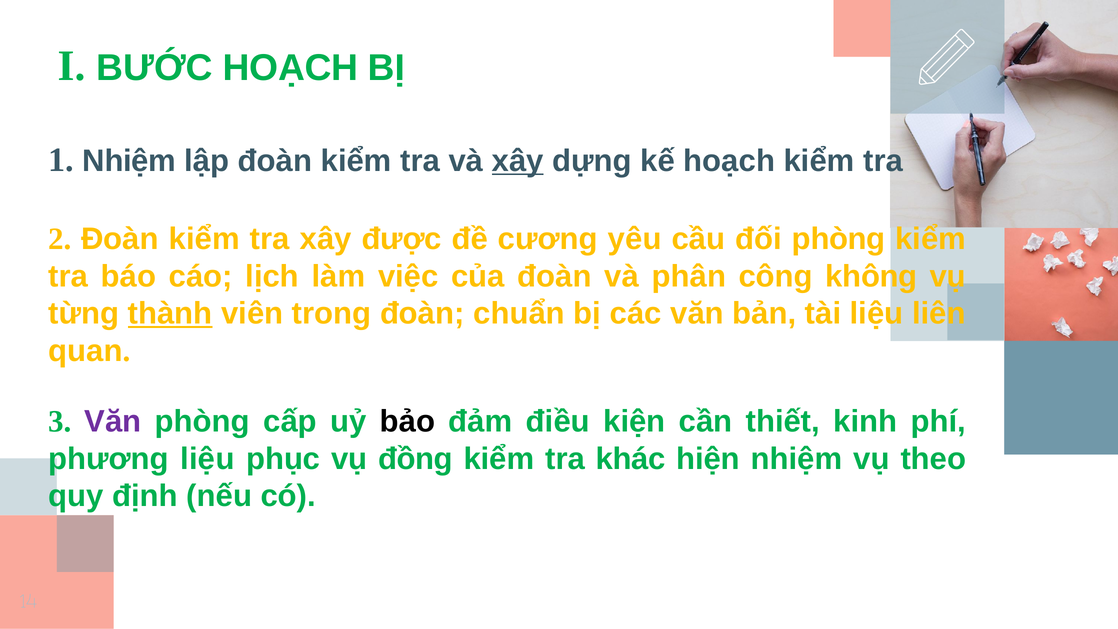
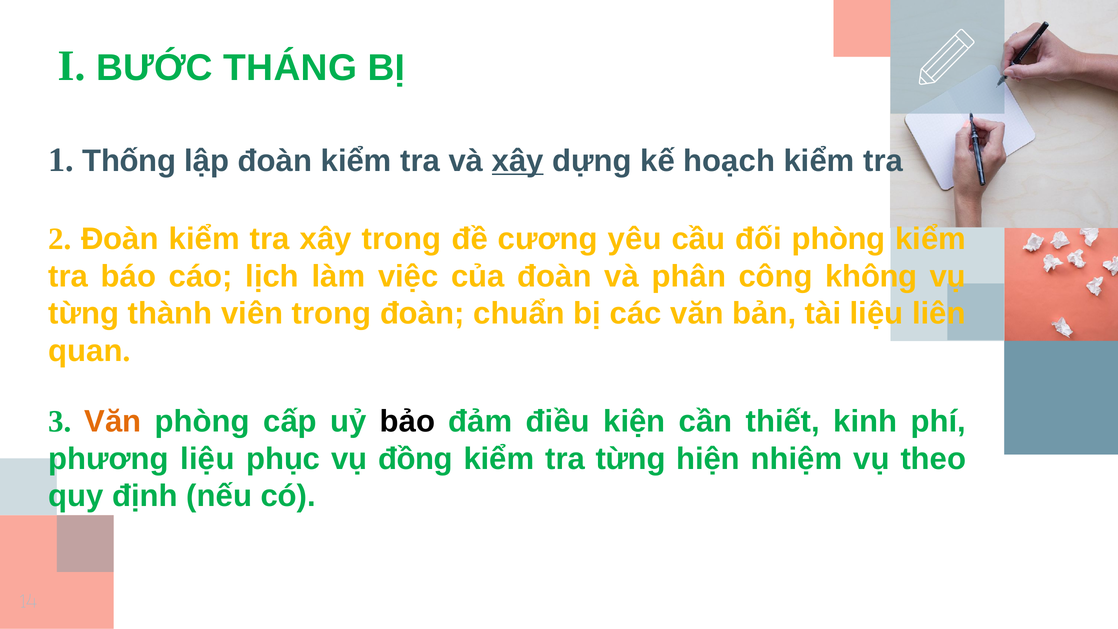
BƯỚC HOẠCH: HOẠCH -> THÁNG
1 Nhiệm: Nhiệm -> Thống
xây được: được -> trong
thành underline: present -> none
Văn at (113, 421) colour: purple -> orange
tra khác: khác -> từng
